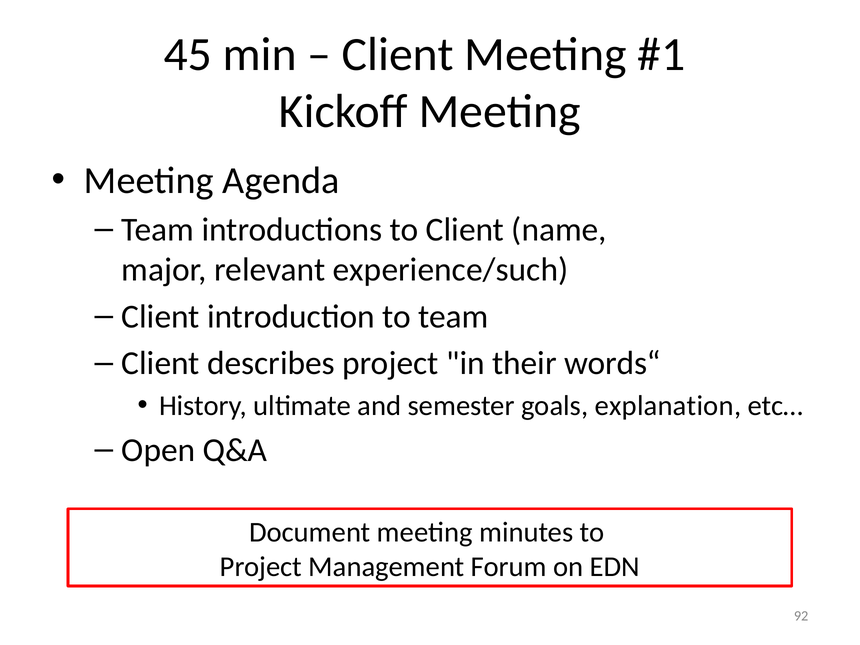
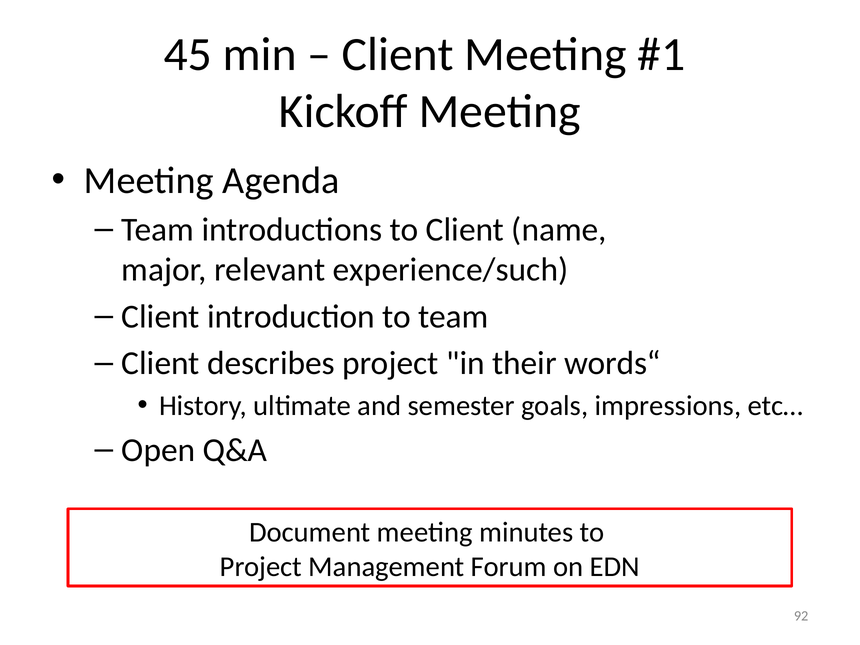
explanation: explanation -> impressions
